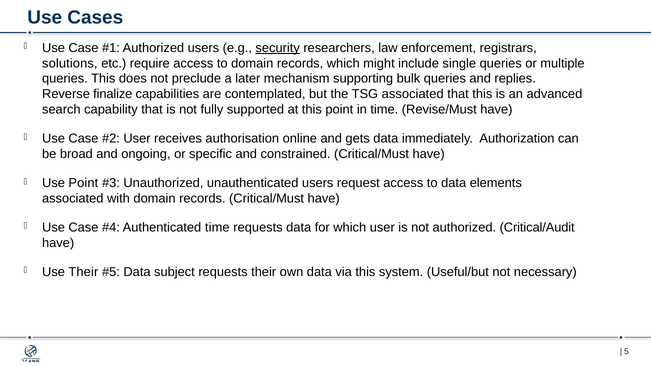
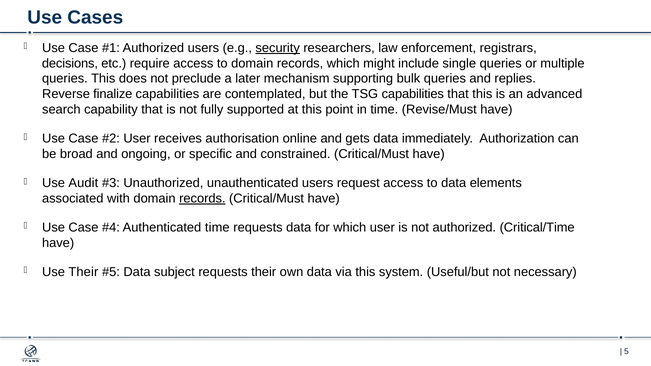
solutions: solutions -> decisions
TSG associated: associated -> capabilities
Use Point: Point -> Audit
records at (202, 199) underline: none -> present
Critical/Audit: Critical/Audit -> Critical/Time
